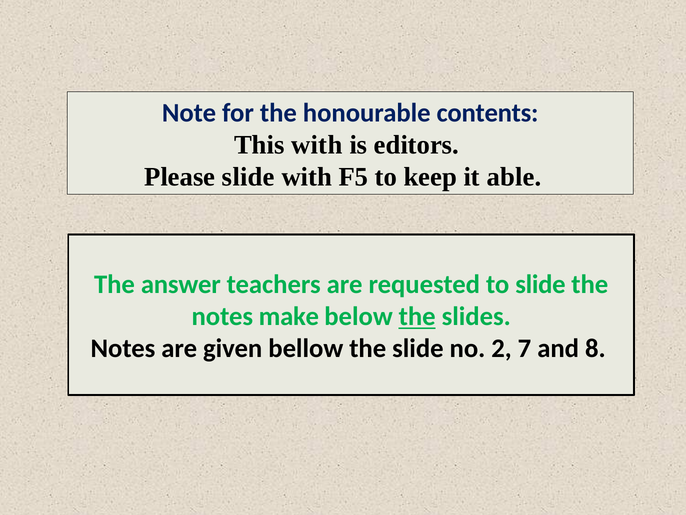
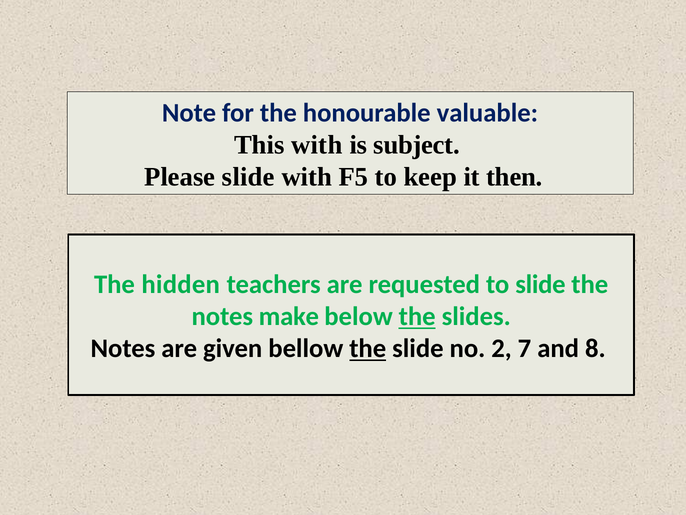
contents: contents -> valuable
editors: editors -> subject
able: able -> then
answer: answer -> hidden
the at (368, 348) underline: none -> present
